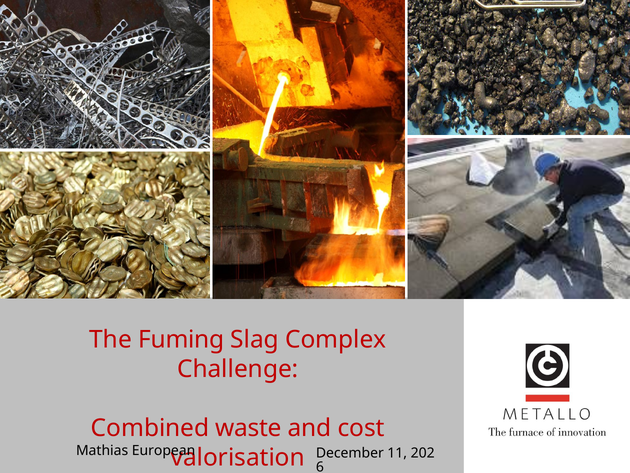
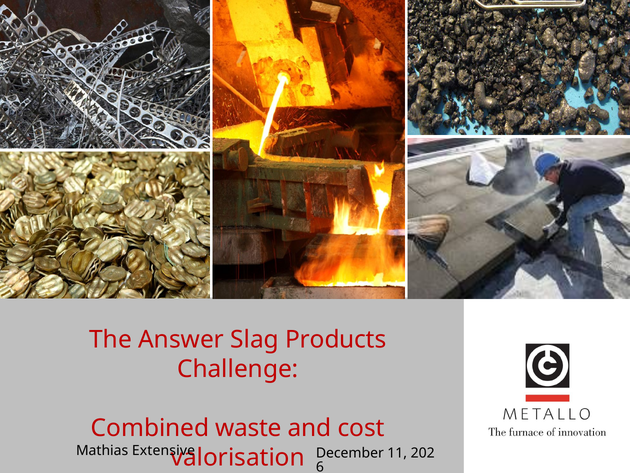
Fuming: Fuming -> Answer
Complex: Complex -> Products
European: European -> Extensive
